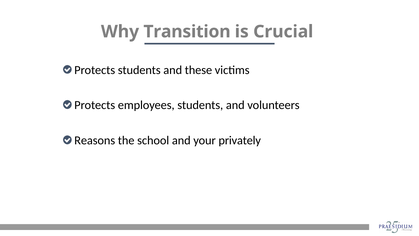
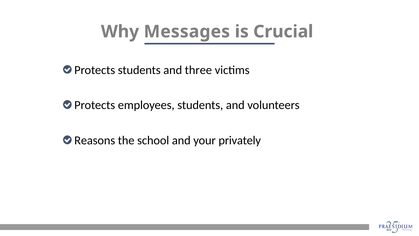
Transition: Transition -> Messages
these: these -> three
